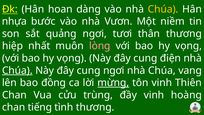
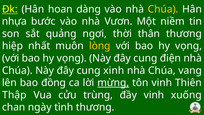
tươi: tươi -> thời
lòng colour: pink -> yellow
Chúa at (17, 70) underline: present -> none
cung ngơi: ngơi -> xinh
Chan at (14, 95): Chan -> Thập
hoàng: hoàng -> xuống
tiếng: tiếng -> ngày
